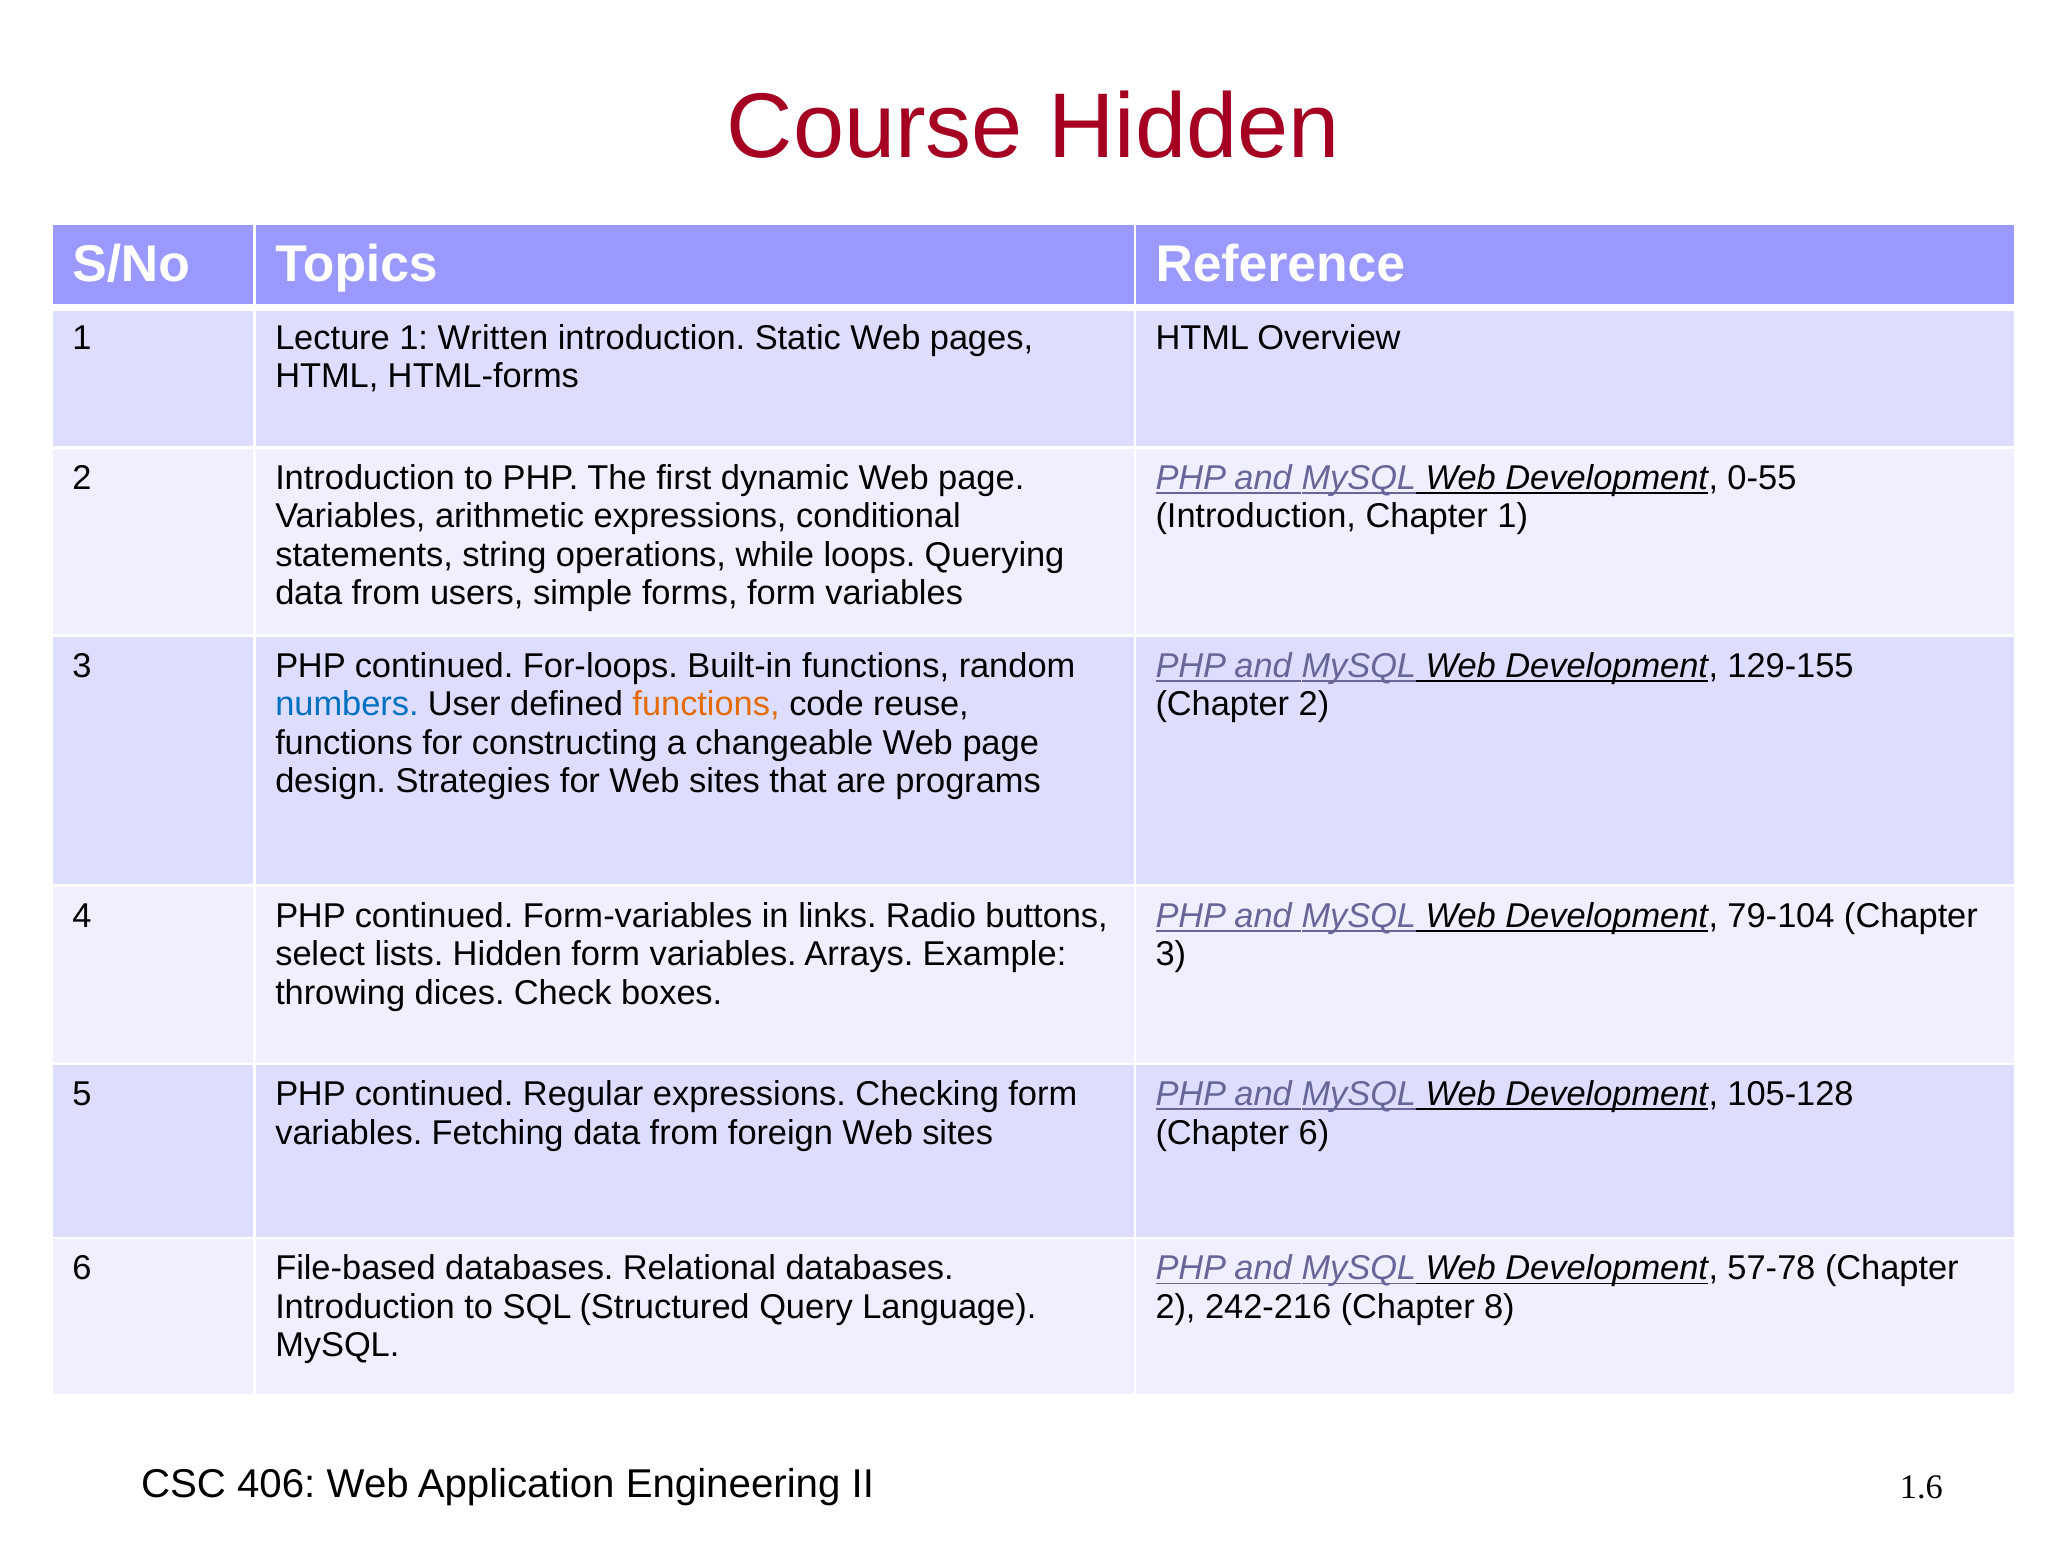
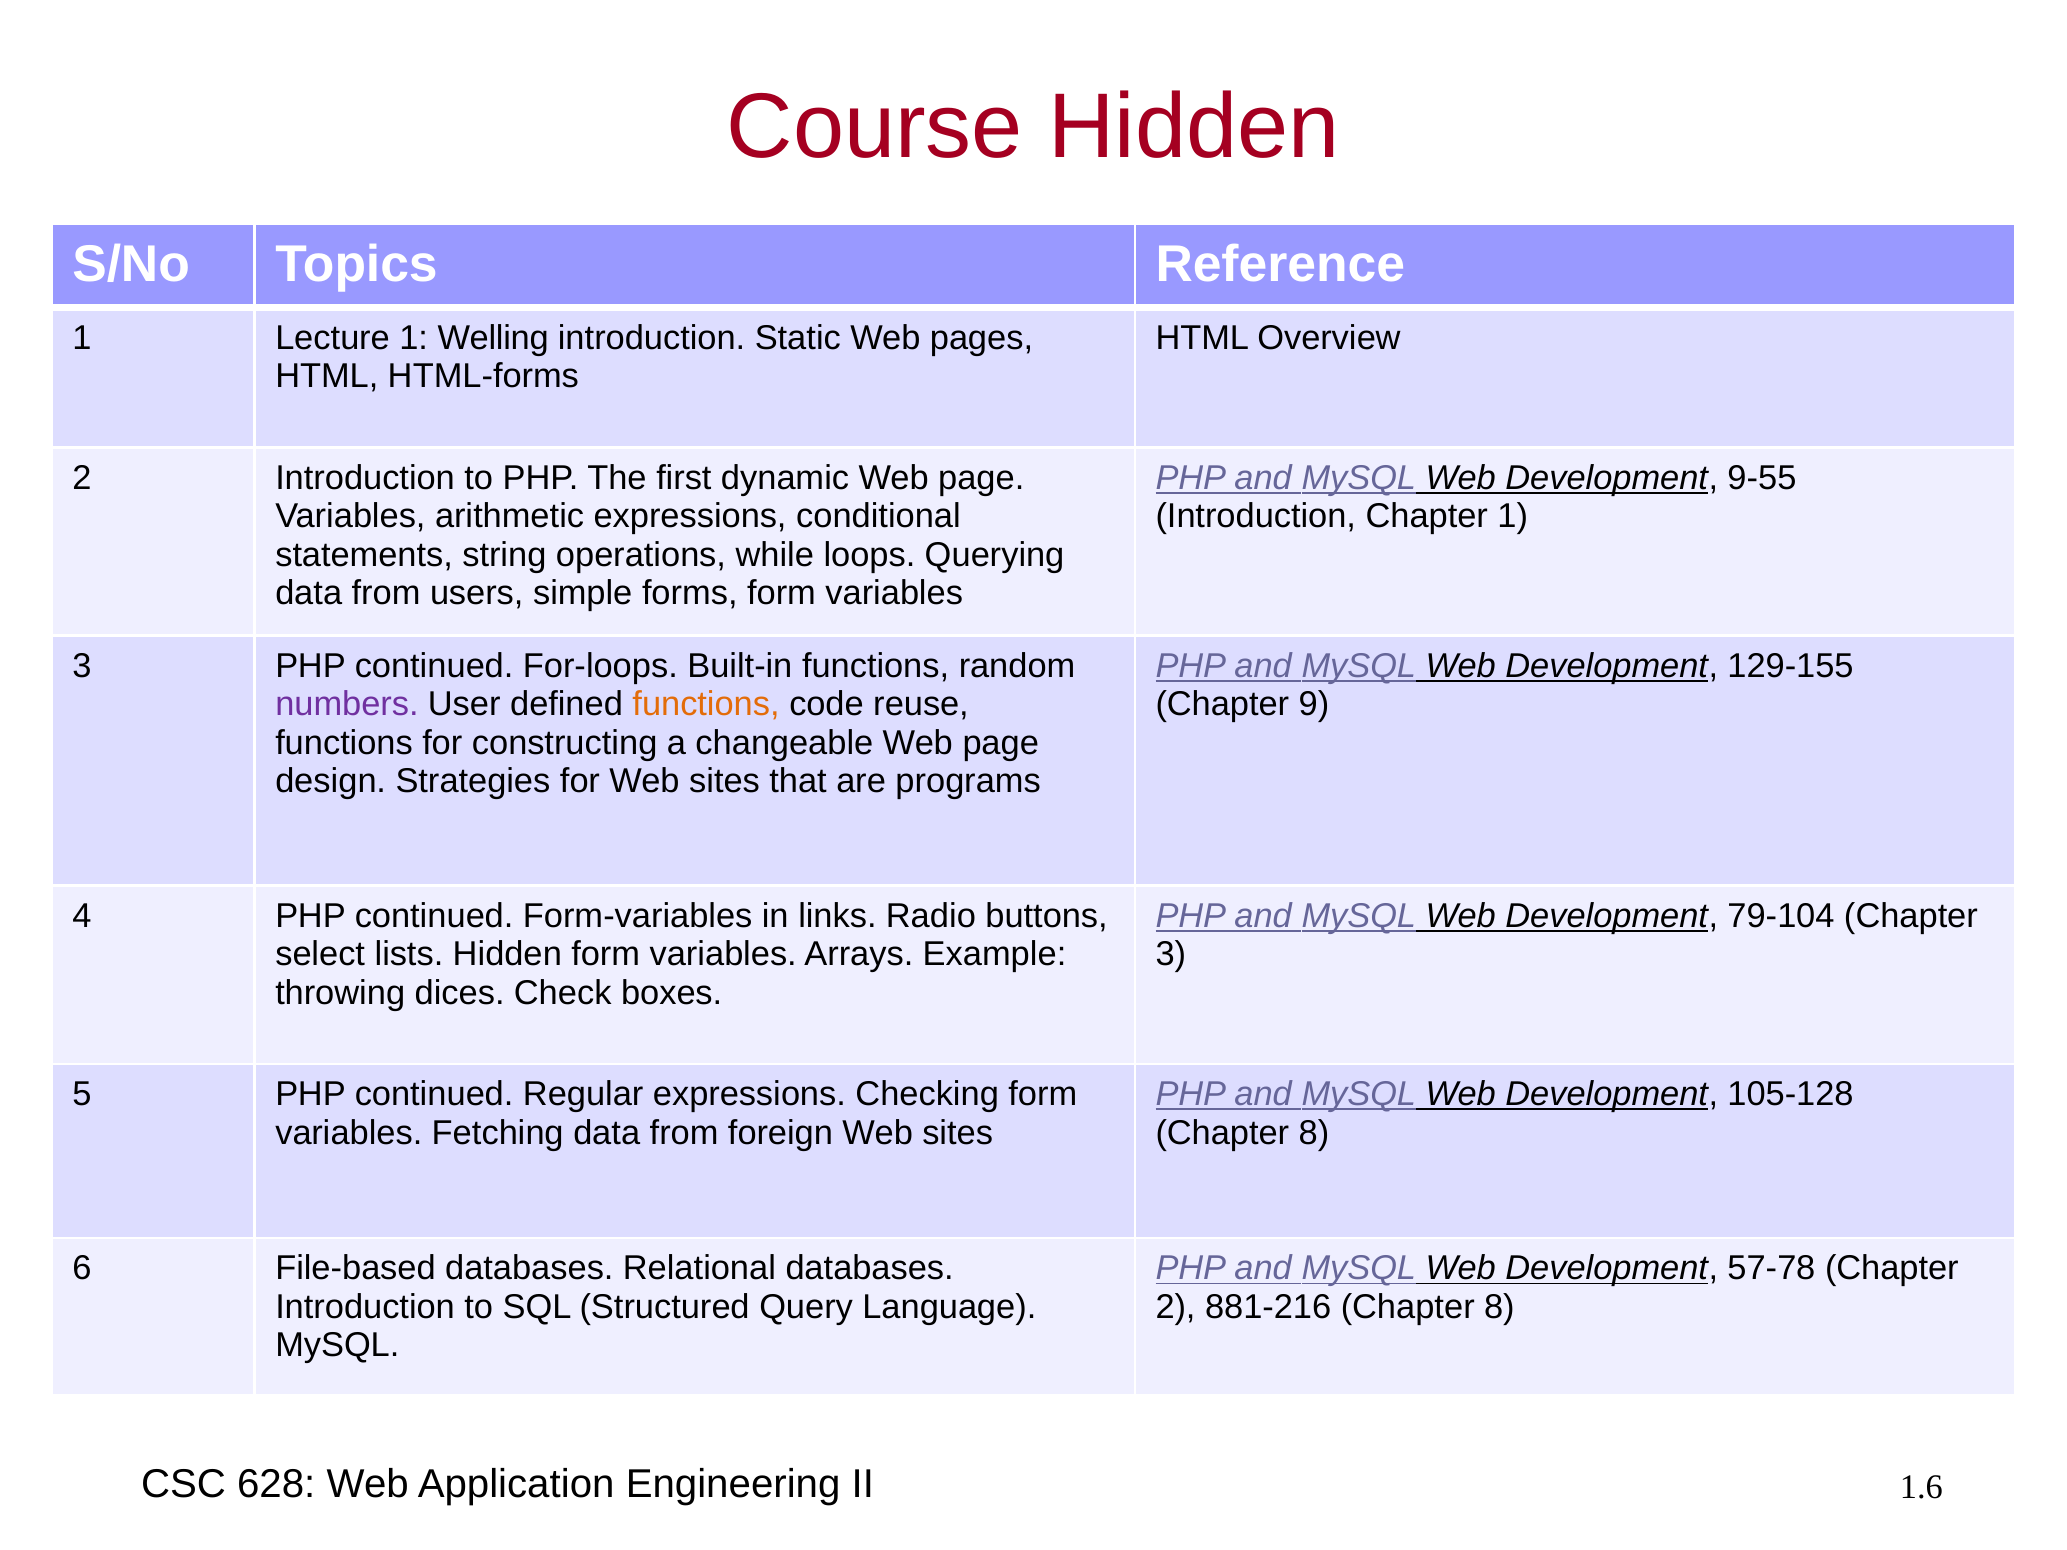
Written: Written -> Welling
0-55: 0-55 -> 9-55
numbers colour: blue -> purple
2 at (1314, 705): 2 -> 9
6 at (1314, 1133): 6 -> 8
242-216: 242-216 -> 881-216
406: 406 -> 628
